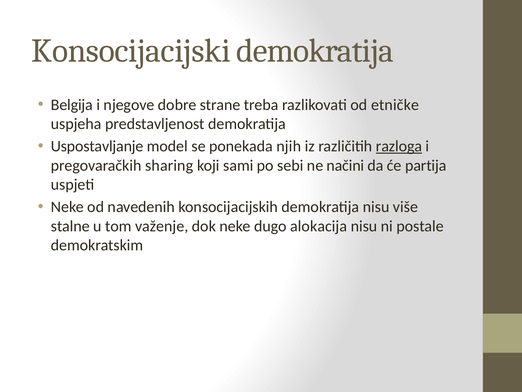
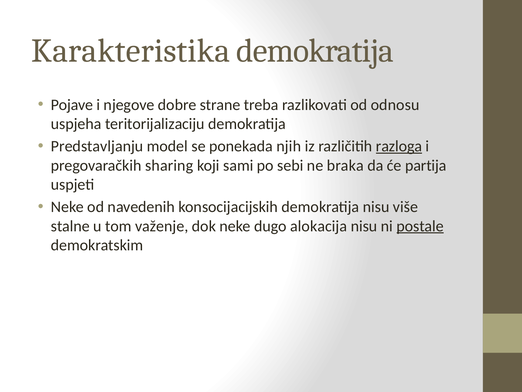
Konsocijacijski: Konsocijacijski -> Karakteristika
Belgija: Belgija -> Pojave
etničke: etničke -> odnosu
predstavljenost: predstavljenost -> teritorijalizaciju
Uspostavljanje: Uspostavljanje -> Predstavljanju
načini: načini -> braka
postale underline: none -> present
